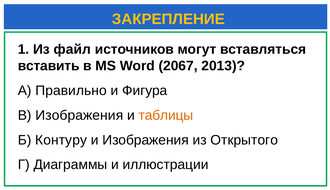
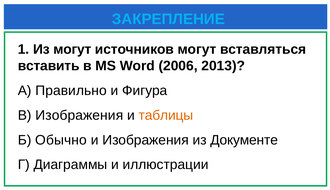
ЗАКРЕПЛЕНИЕ colour: yellow -> light blue
Из файл: файл -> могут
2067: 2067 -> 2006
Контуру: Контуру -> Обычно
Открытого: Открытого -> Документе
